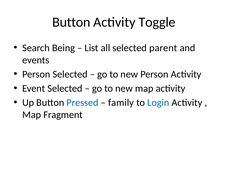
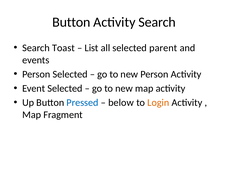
Activity Toggle: Toggle -> Search
Being: Being -> Toast
family: family -> below
Login colour: blue -> orange
